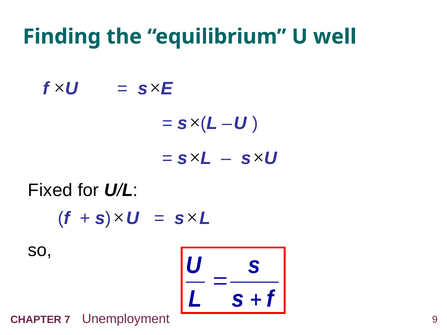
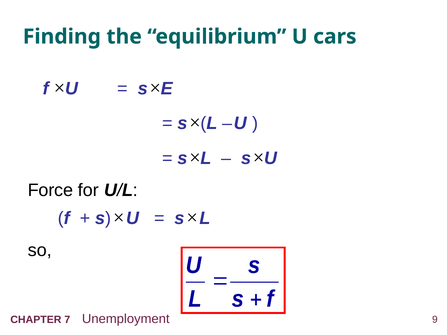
well: well -> cars
Fixed: Fixed -> Force
